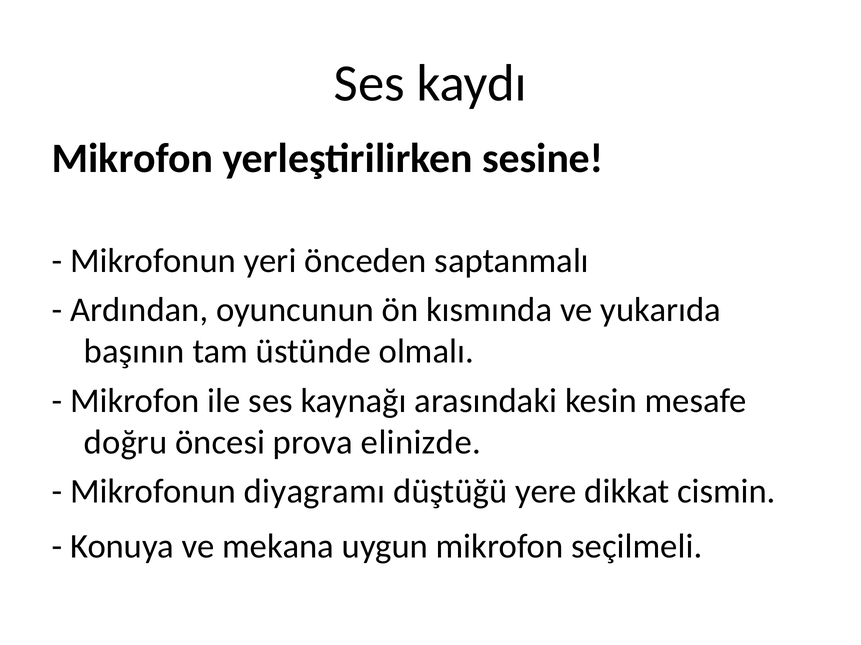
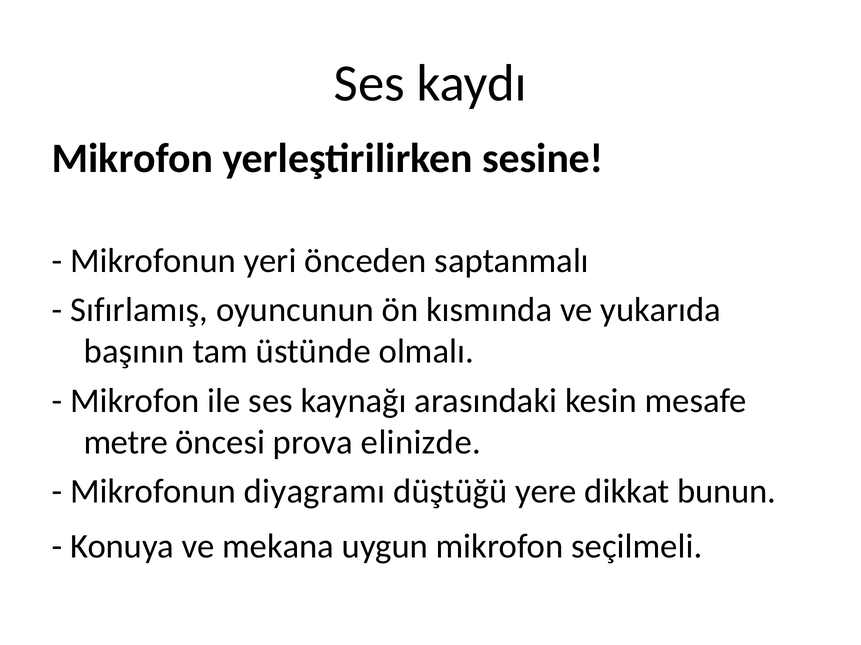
Ardından: Ardından -> Sıfırlamış
doğru: doğru -> metre
cismin: cismin -> bunun
